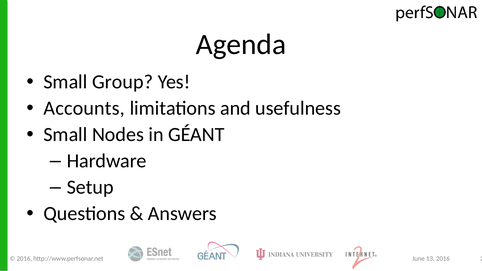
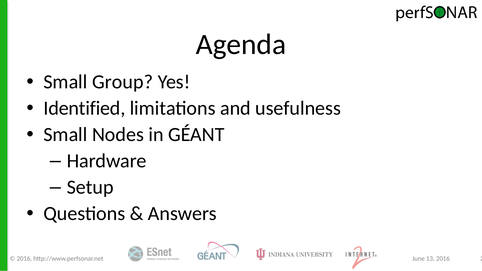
Accounts: Accounts -> Identified
